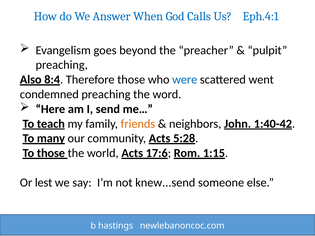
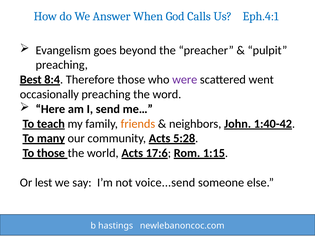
Also: Also -> Best
were colour: blue -> purple
condemned: condemned -> occasionally
knew...send: knew...send -> voice...send
